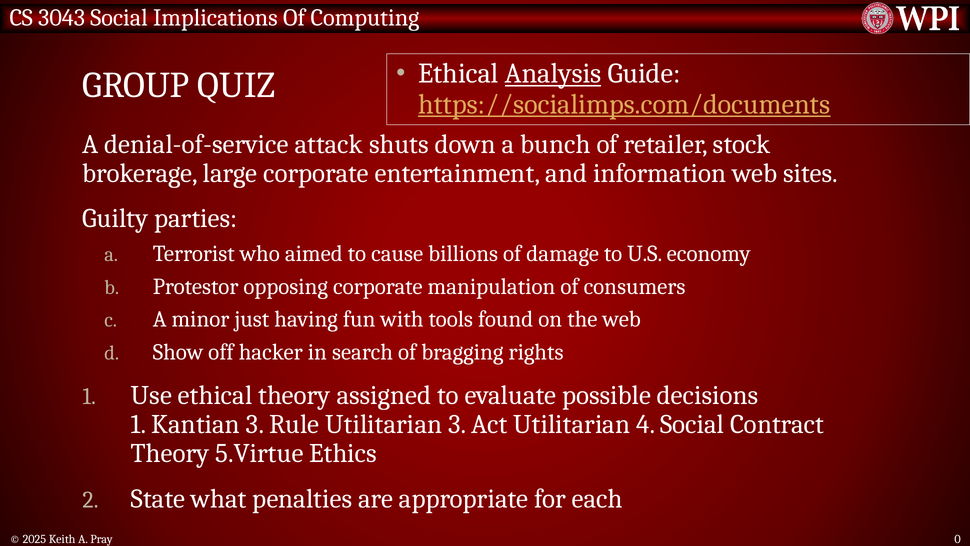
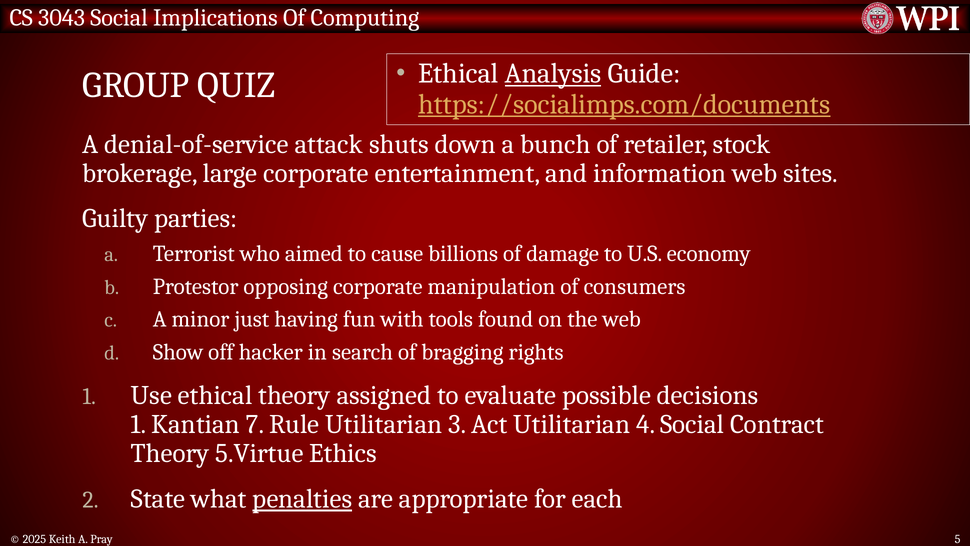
Kantian 3: 3 -> 7
penalties underline: none -> present
0: 0 -> 5
